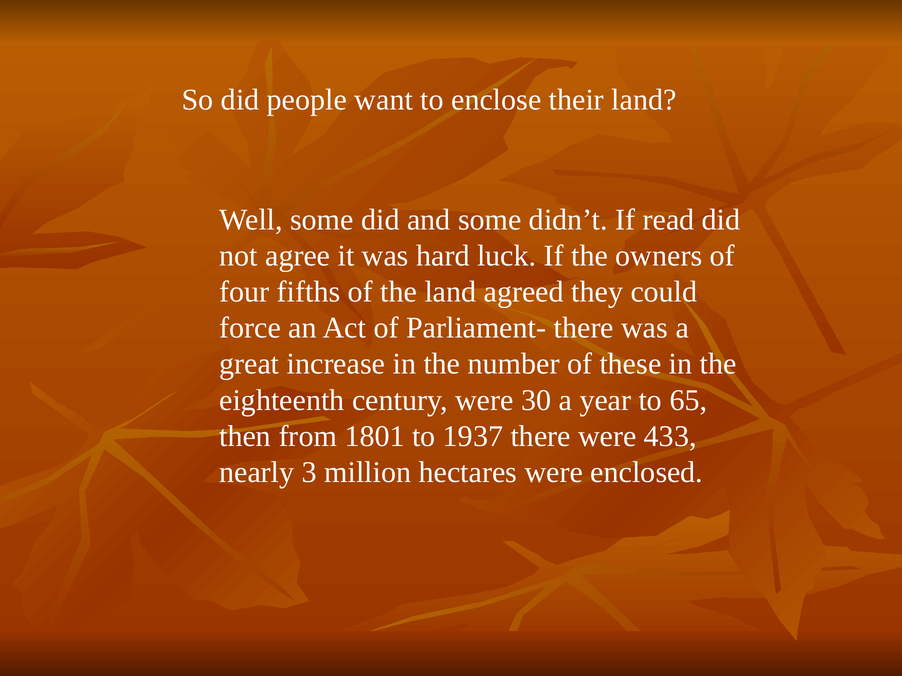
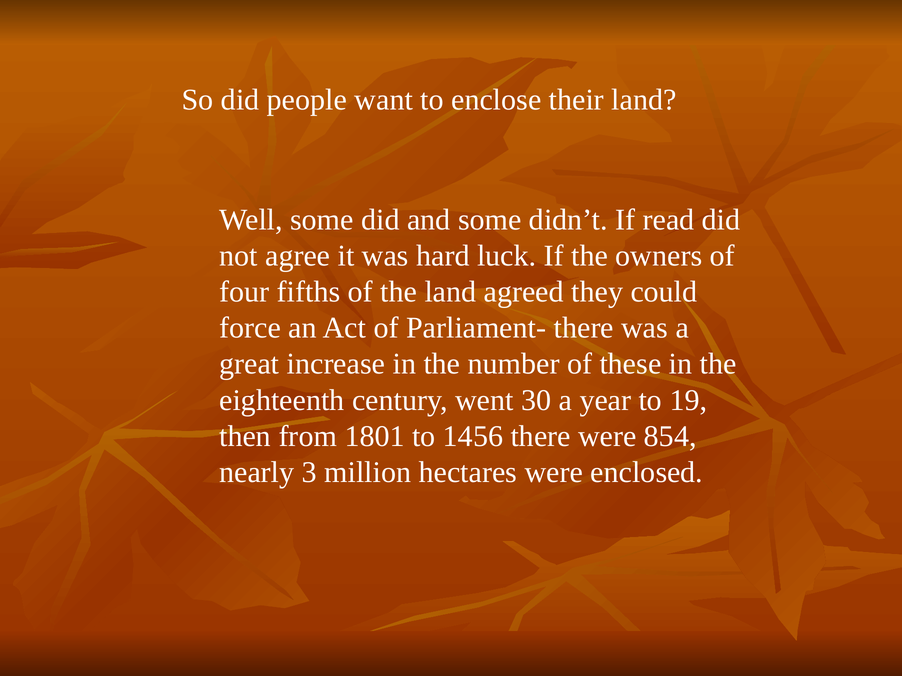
century were: were -> went
65: 65 -> 19
1937: 1937 -> 1456
433: 433 -> 854
